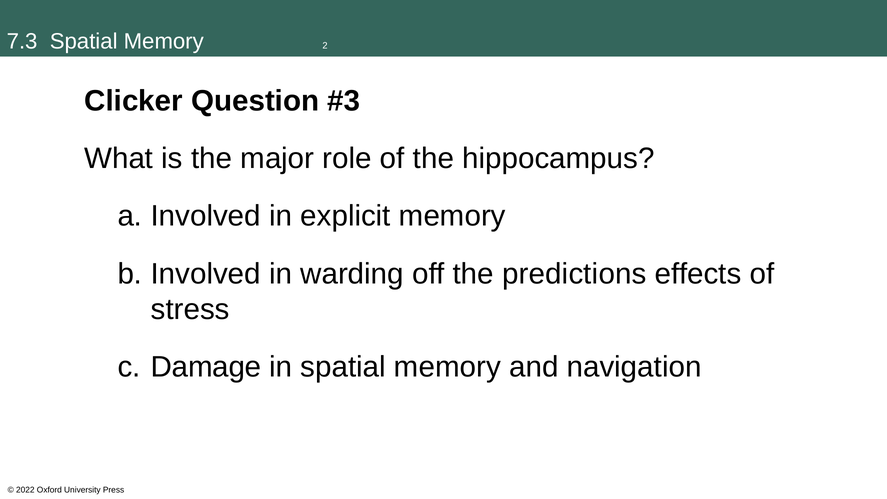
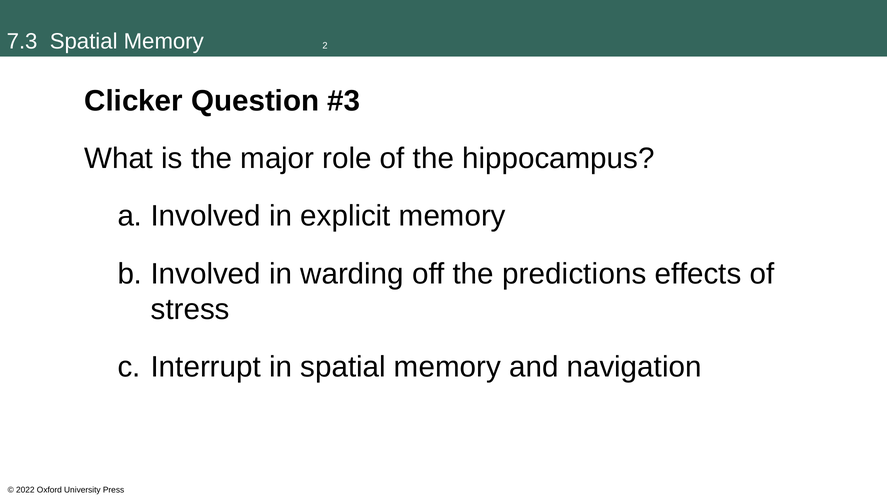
Damage: Damage -> Interrupt
